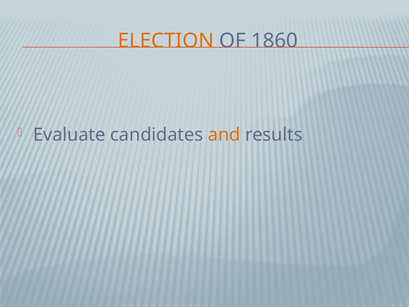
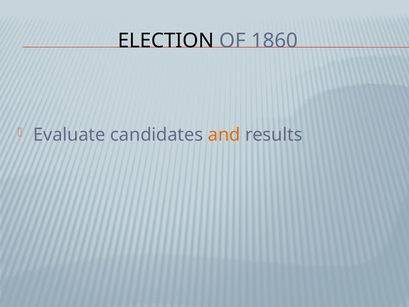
ELECTION colour: orange -> black
